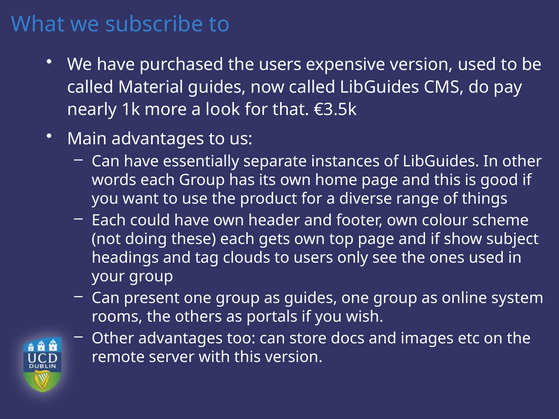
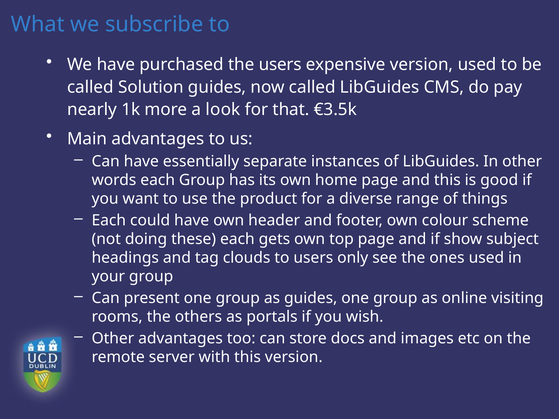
Material: Material -> Solution
system: system -> visiting
